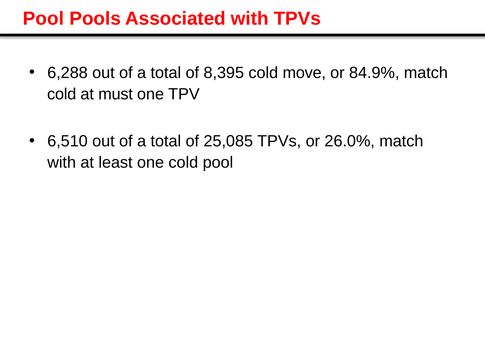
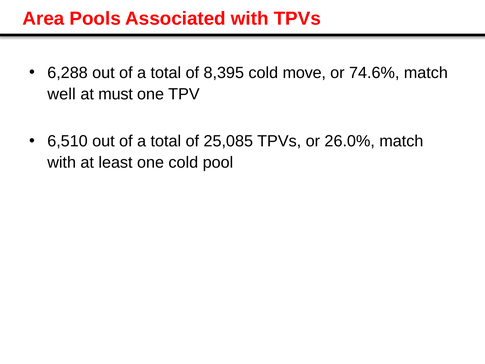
Pool at (43, 19): Pool -> Area
84.9%: 84.9% -> 74.6%
cold at (62, 94): cold -> well
